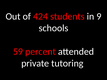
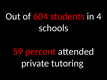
424: 424 -> 604
9: 9 -> 4
